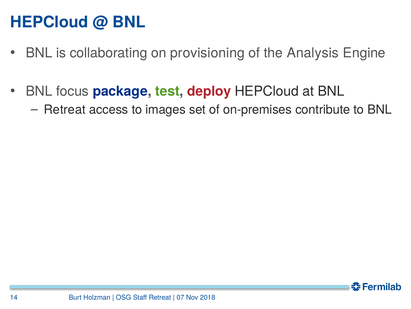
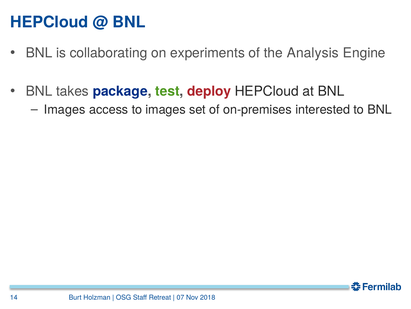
provisioning: provisioning -> experiments
focus: focus -> takes
Retreat at (65, 109): Retreat -> Images
contribute: contribute -> interested
